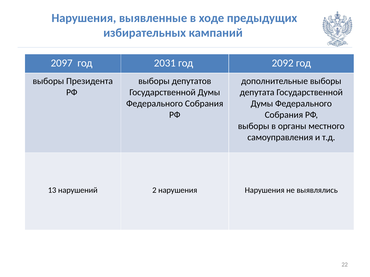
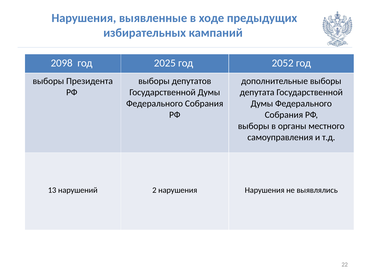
2097: 2097 -> 2098
2031: 2031 -> 2025
2092: 2092 -> 2052
